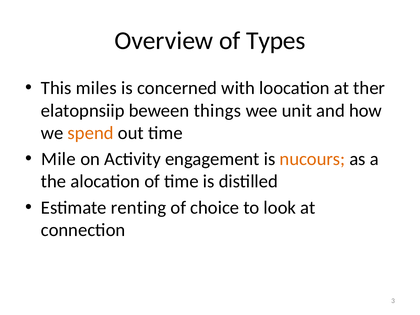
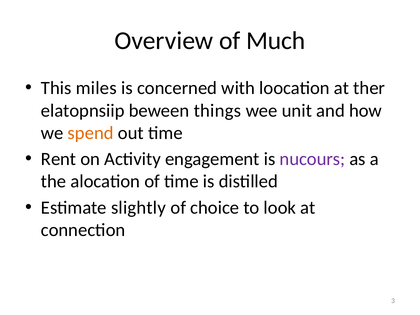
Types: Types -> Much
Mile: Mile -> Rent
nucours colour: orange -> purple
renting: renting -> slightly
